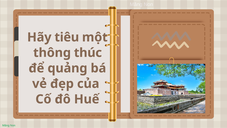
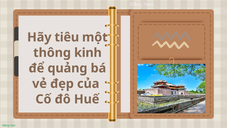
thúc: thúc -> kinh
